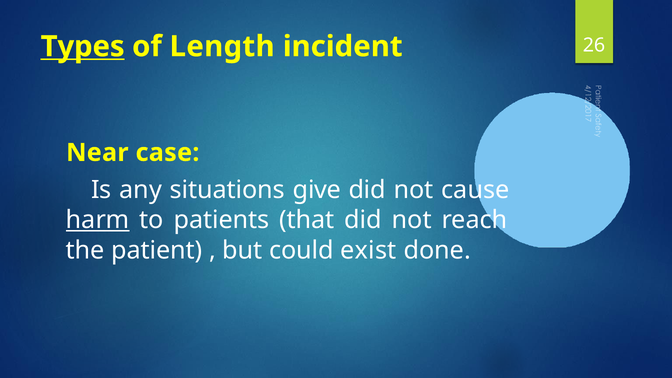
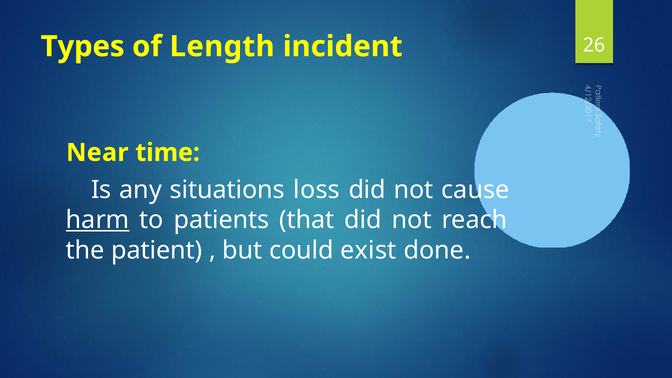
Types underline: present -> none
case: case -> time
give: give -> loss
